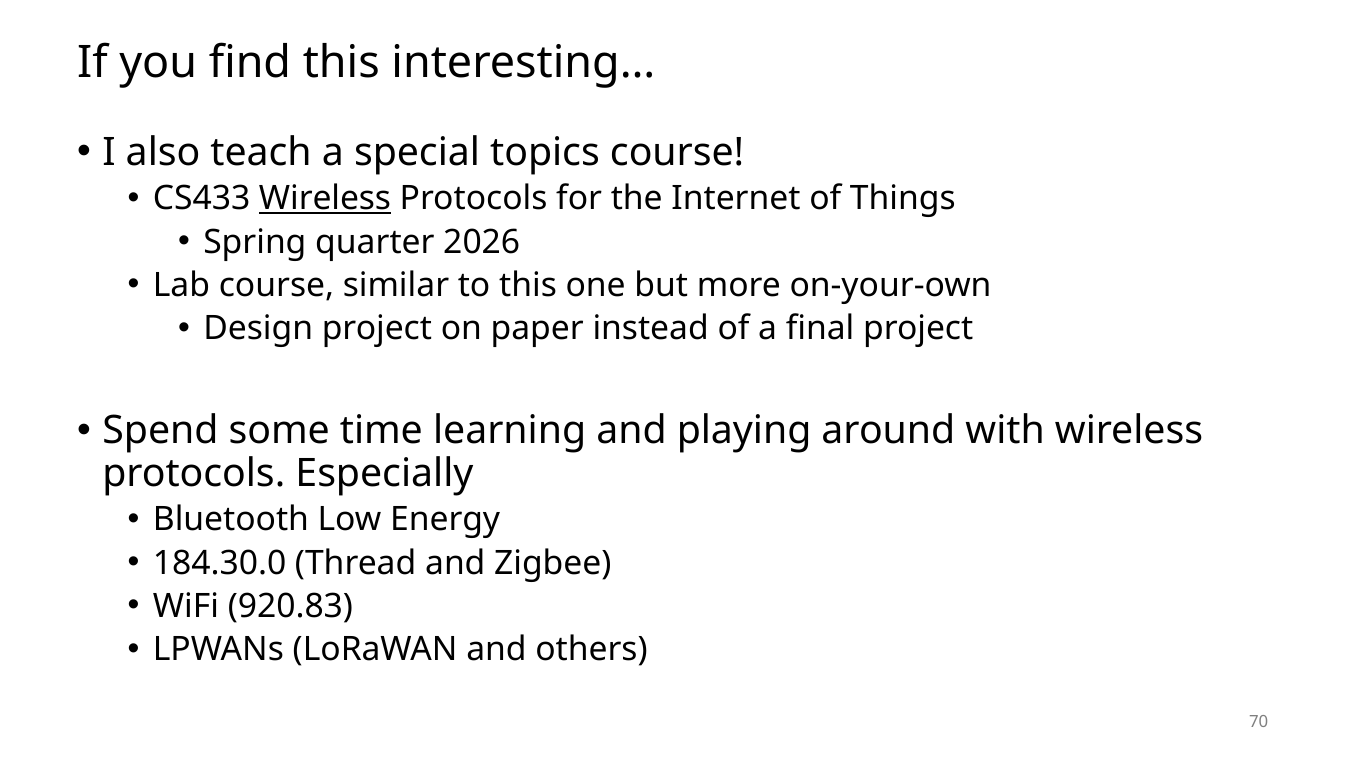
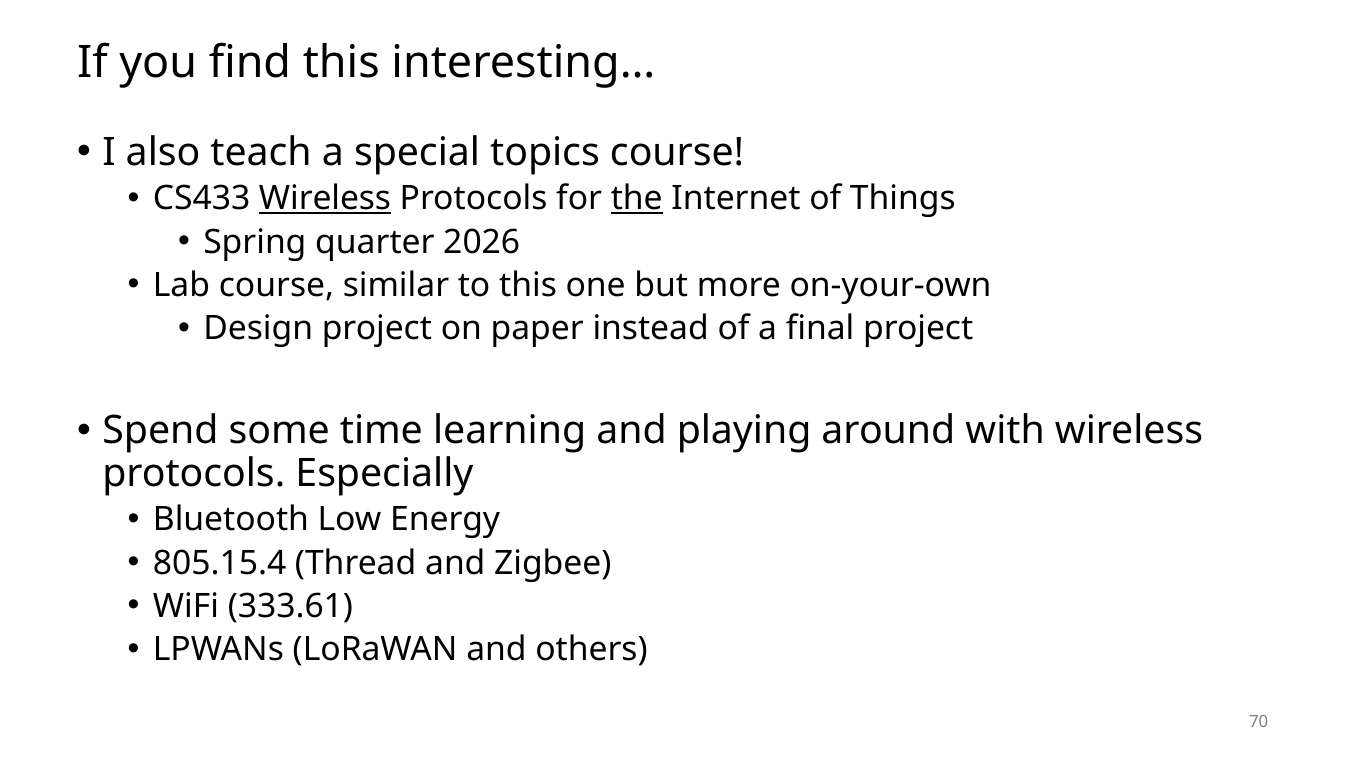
the underline: none -> present
184.30.0: 184.30.0 -> 805.15.4
920.83: 920.83 -> 333.61
